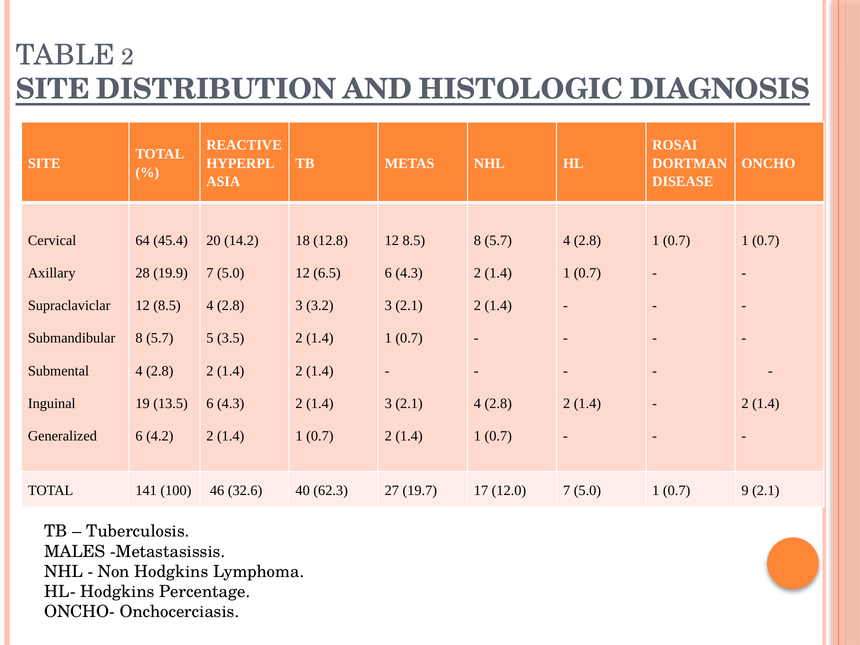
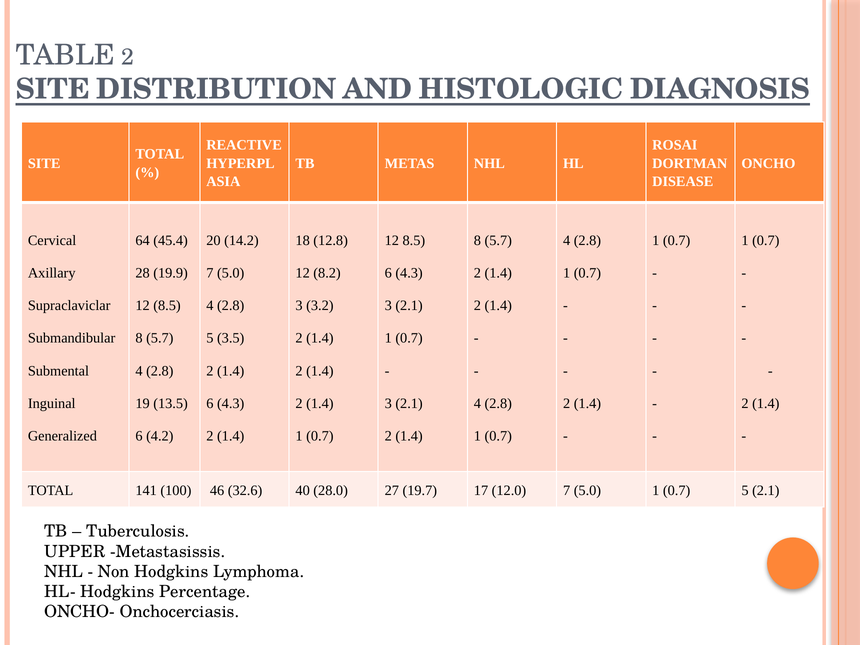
6.5: 6.5 -> 8.2
62.3: 62.3 -> 28.0
0.7 9: 9 -> 5
MALES: MALES -> UPPER
